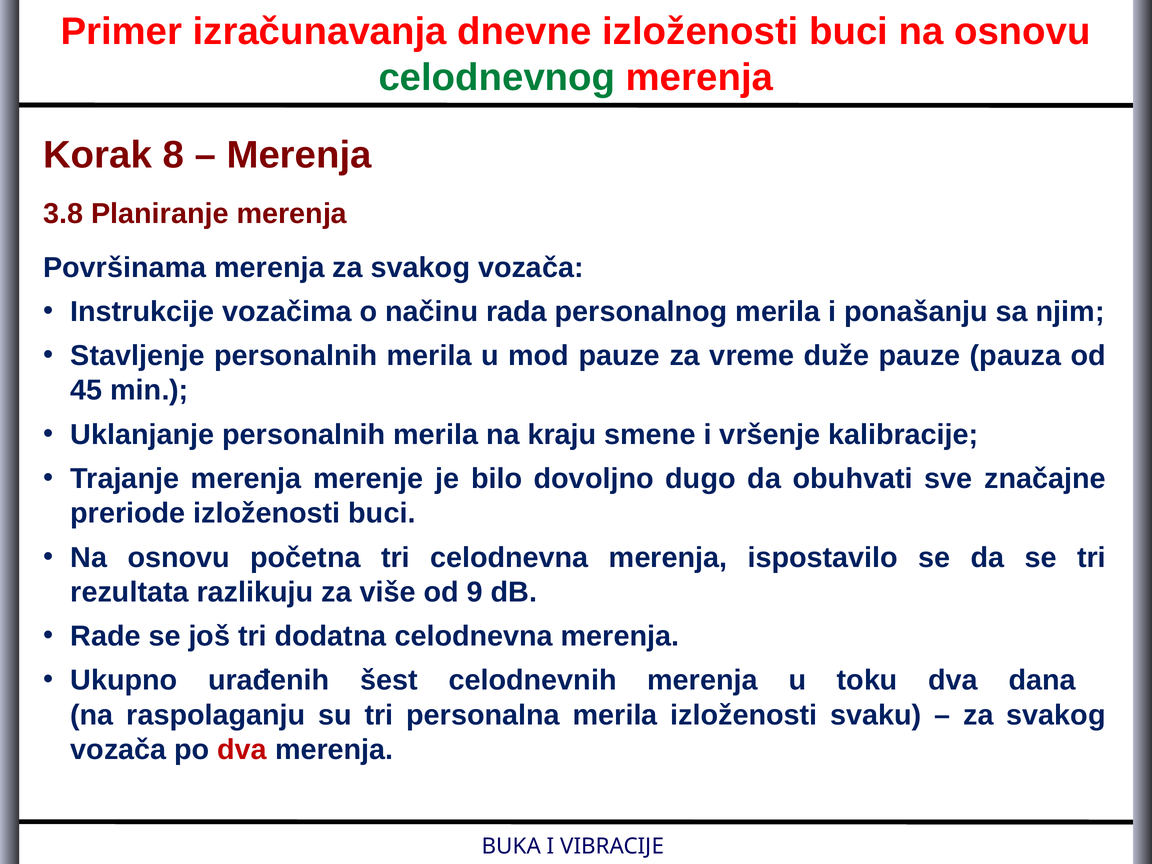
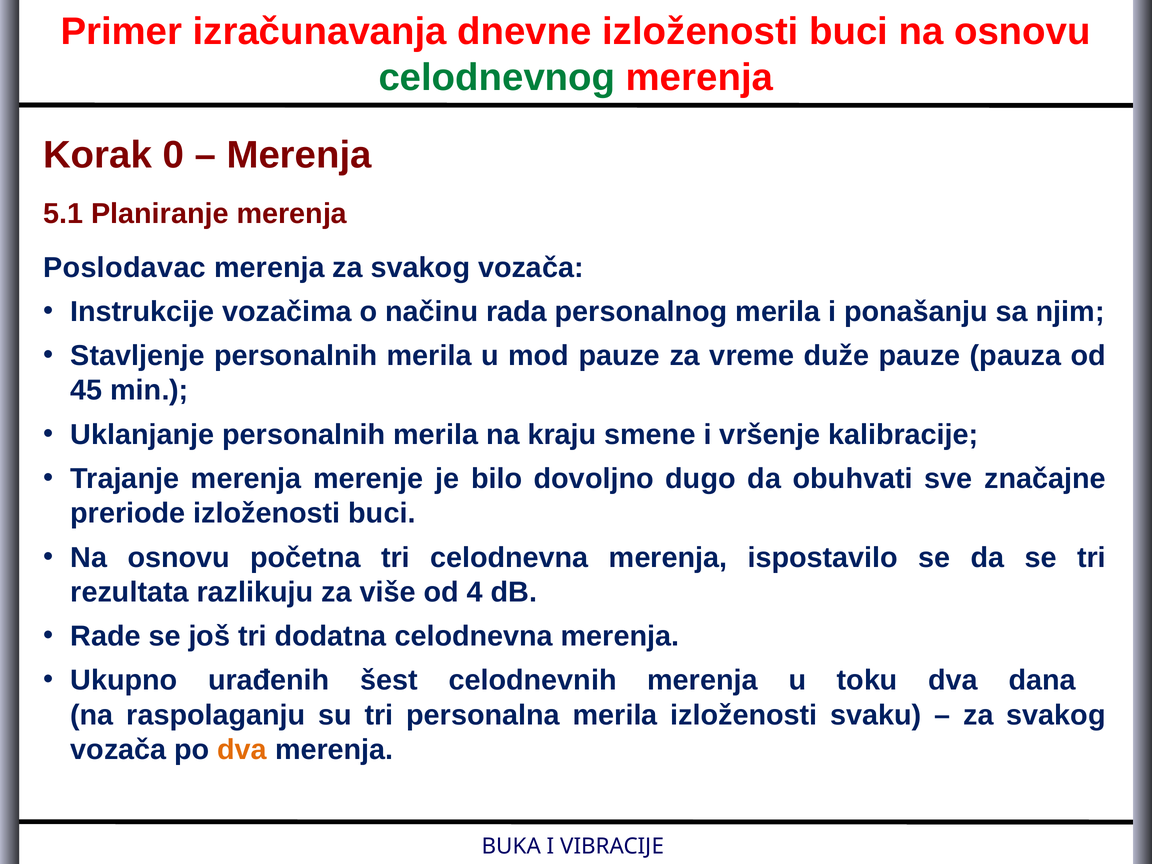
8: 8 -> 0
3.8: 3.8 -> 5.1
Površinama: Površinama -> Poslodavac
9: 9 -> 4
dva at (242, 750) colour: red -> orange
